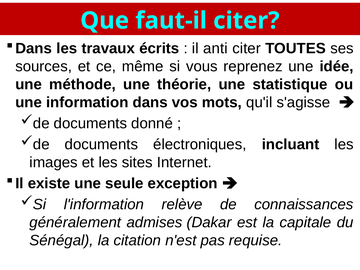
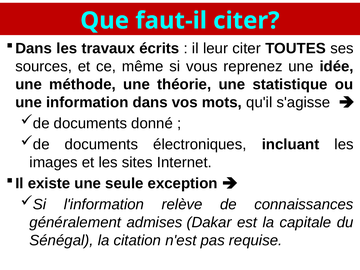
anti: anti -> leur
